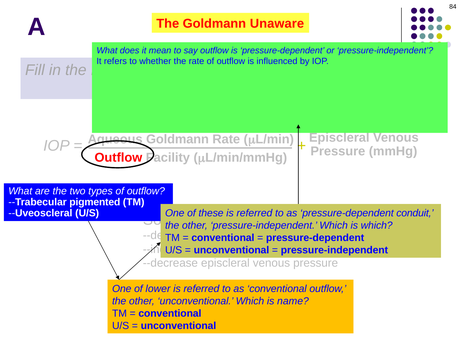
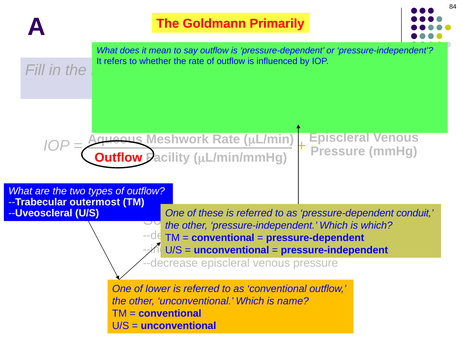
Goldmann Unaware: Unaware -> Primarily
Aqueous Goldmann: Goldmann -> Meshwork
pigmented: pigmented -> outermost
